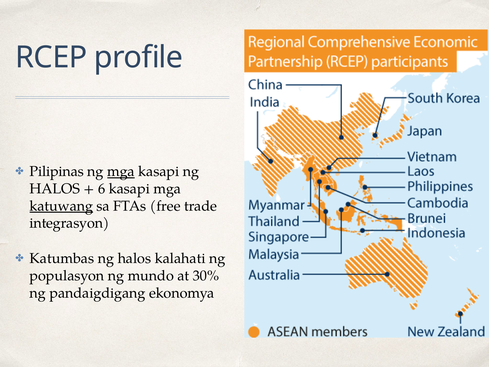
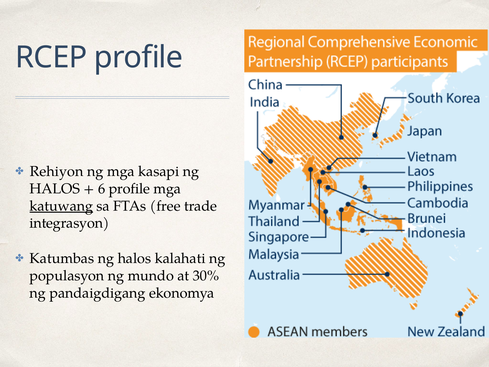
Pilipinas: Pilipinas -> Rehiyon
mga at (121, 171) underline: present -> none
6 kasapi: kasapi -> profile
